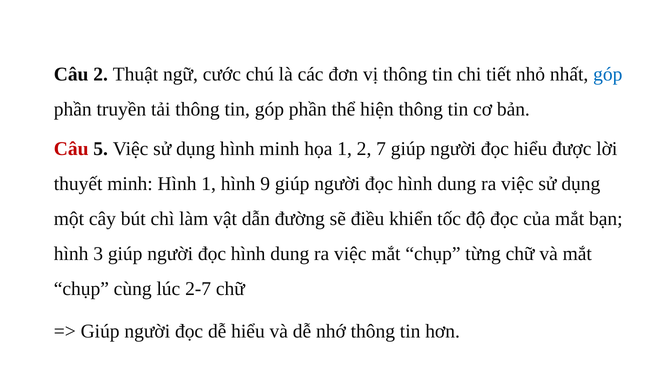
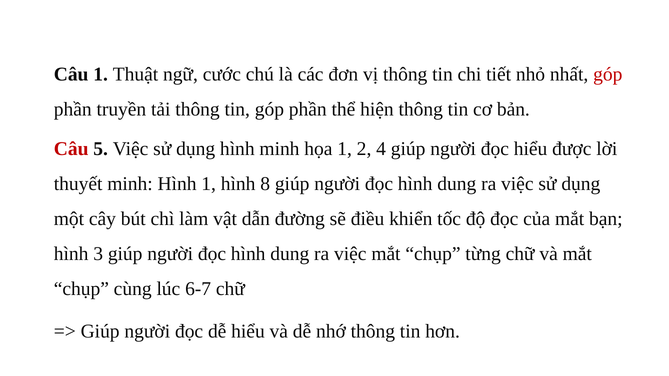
Câu 2: 2 -> 1
góp at (608, 74) colour: blue -> red
7: 7 -> 4
9: 9 -> 8
2-7: 2-7 -> 6-7
